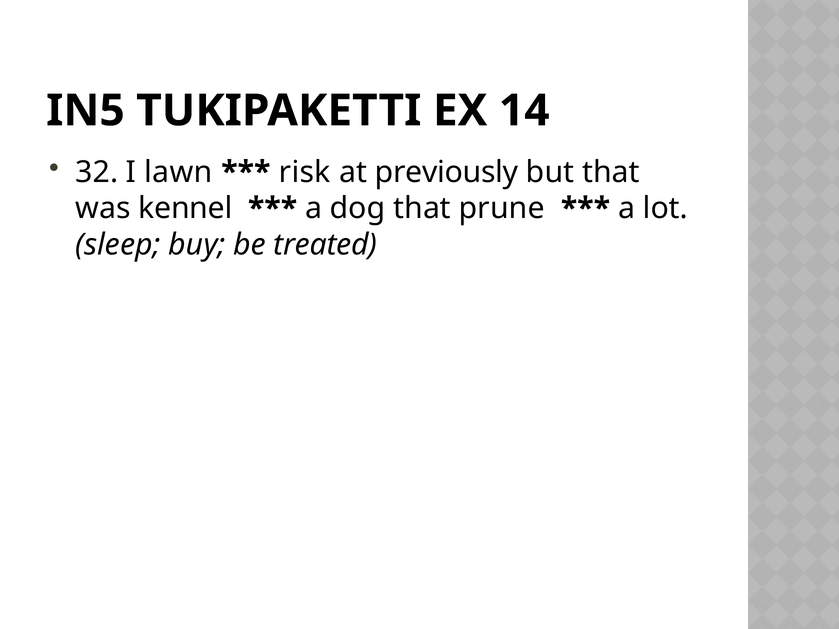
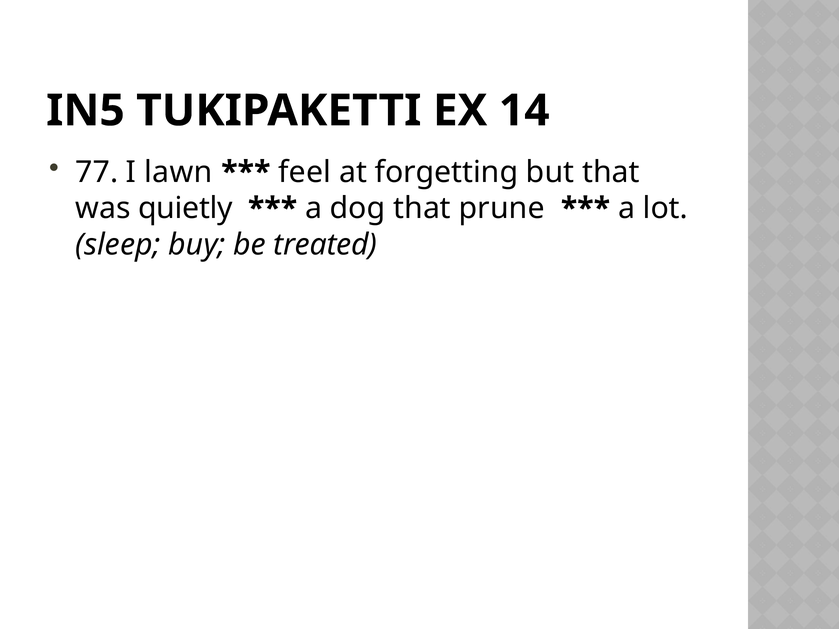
32: 32 -> 77
risk: risk -> feel
previously: previously -> forgetting
kennel: kennel -> quietly
